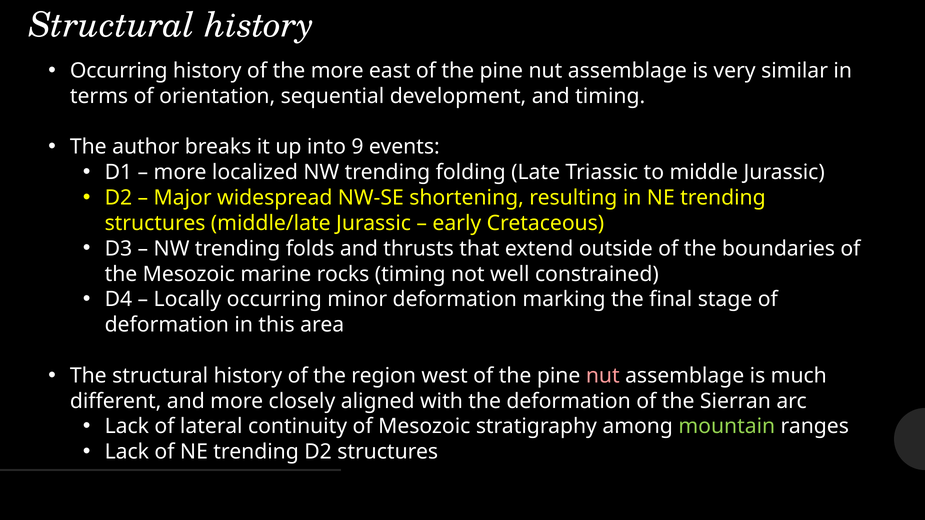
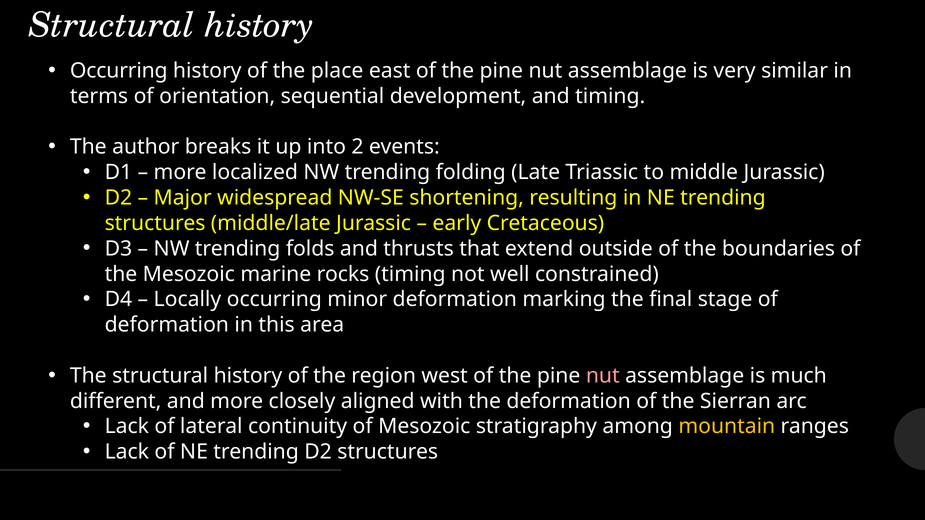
the more: more -> place
9: 9 -> 2
mountain colour: light green -> yellow
